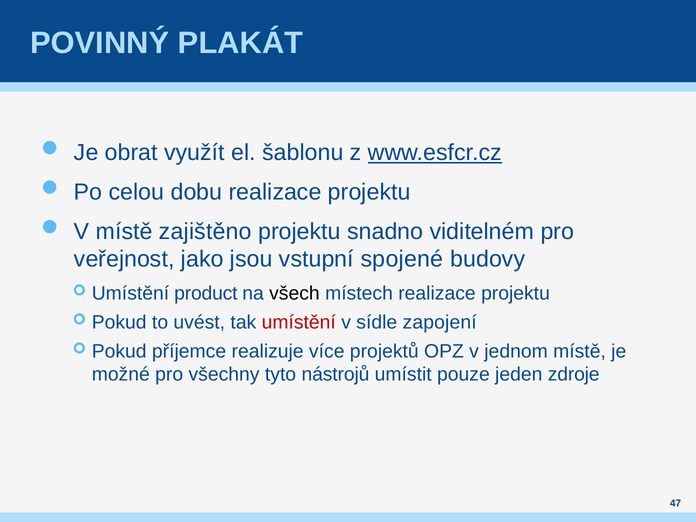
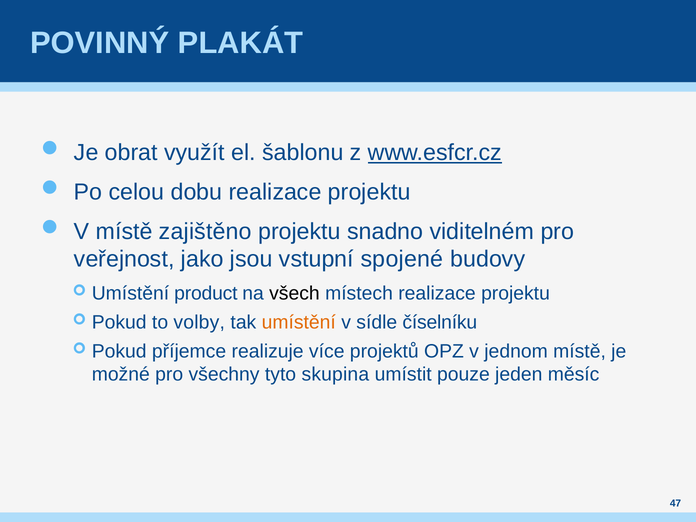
uvést: uvést -> volby
umístění at (299, 322) colour: red -> orange
zapojení: zapojení -> číselníku
nástrojů: nástrojů -> skupina
zdroje: zdroje -> měsíc
